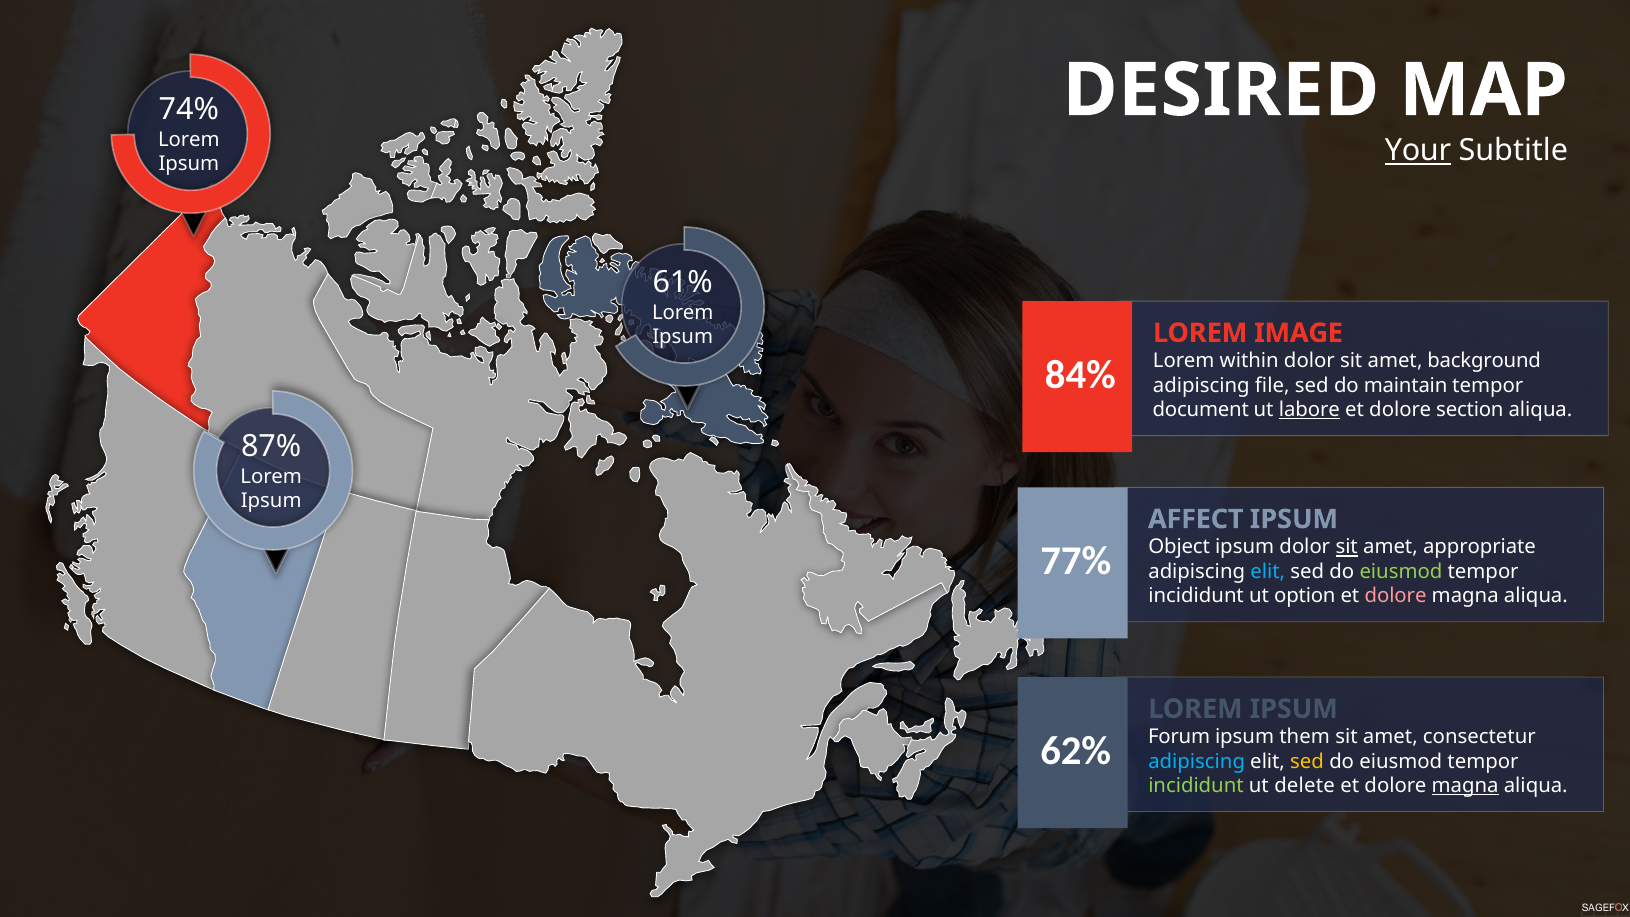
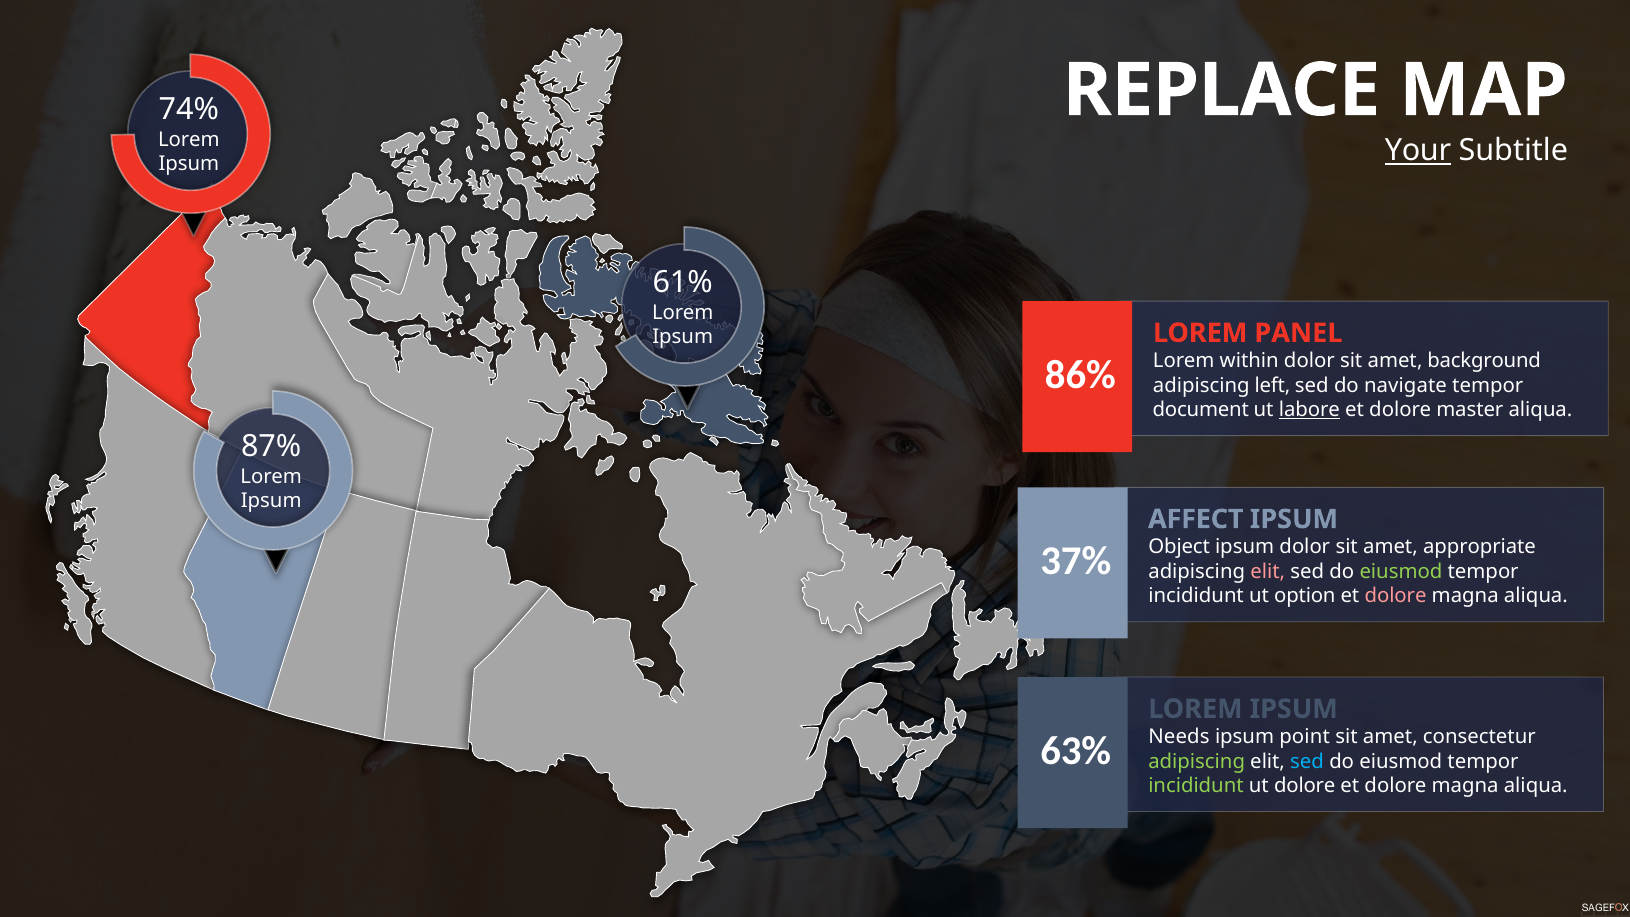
DESIRED: DESIRED -> REPLACE
IMAGE: IMAGE -> PANEL
84%: 84% -> 86%
file: file -> left
maintain: maintain -> navigate
section: section -> master
sit at (1347, 547) underline: present -> none
77%: 77% -> 37%
elit at (1268, 572) colour: light blue -> pink
Forum: Forum -> Needs
them: them -> point
62%: 62% -> 63%
adipiscing at (1197, 761) colour: light blue -> light green
sed at (1307, 761) colour: yellow -> light blue
ut delete: delete -> dolore
magna at (1465, 786) underline: present -> none
